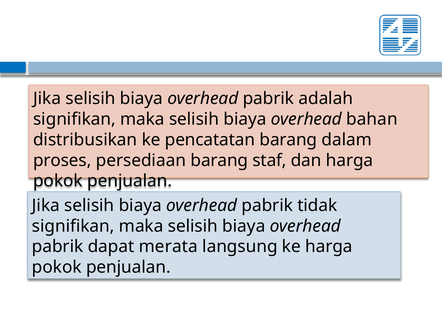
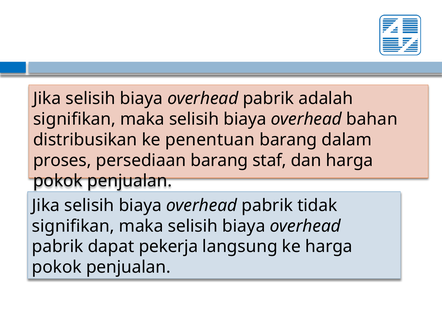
pencatatan: pencatatan -> penentuan
merata: merata -> pekerja
